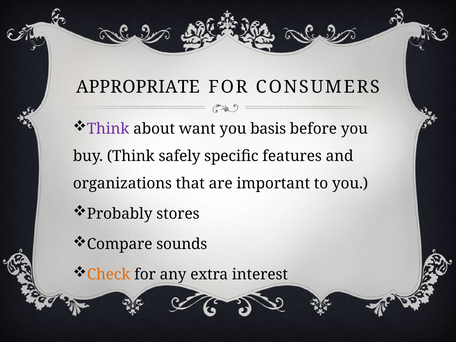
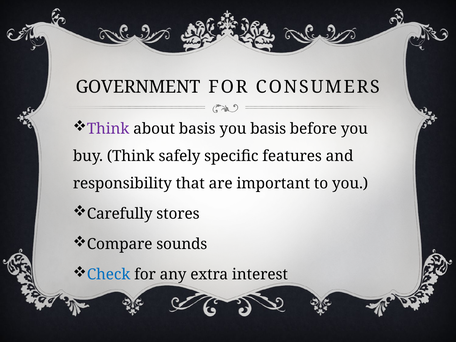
APPROPRIATE: APPROPRIATE -> GOVERNMENT
about want: want -> basis
organizations: organizations -> responsibility
Probably: Probably -> Carefully
Check colour: orange -> blue
